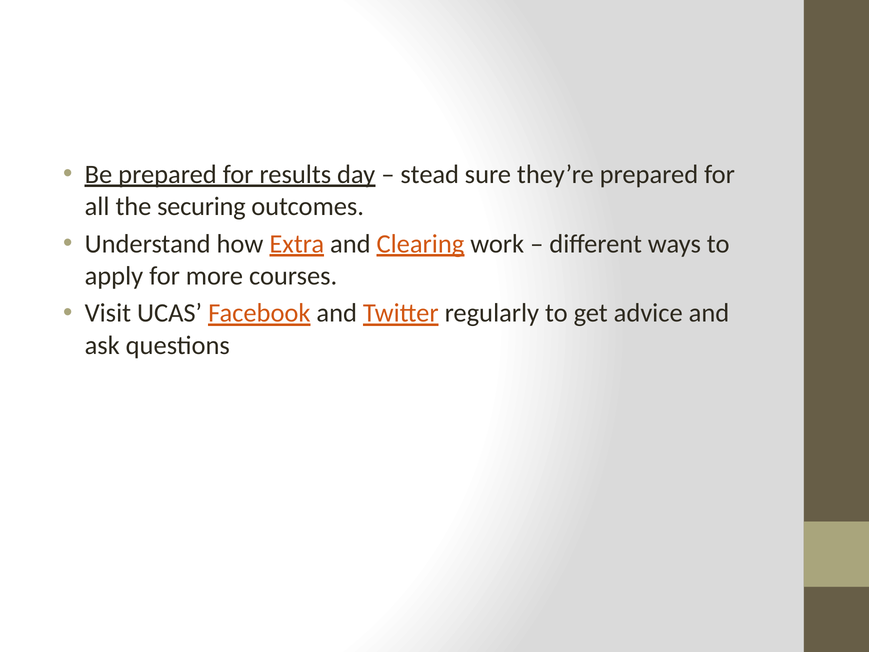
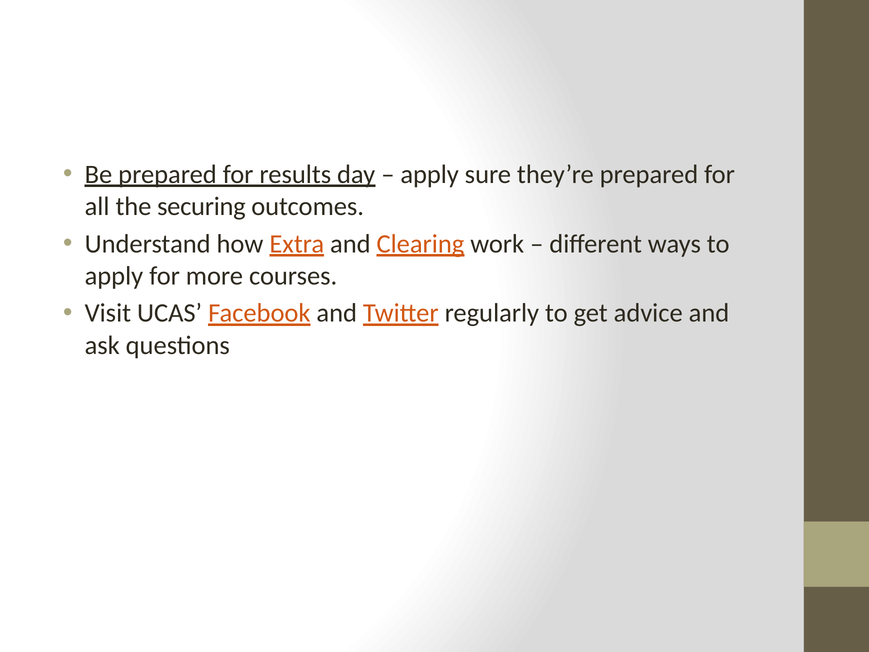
stead at (430, 174): stead -> apply
